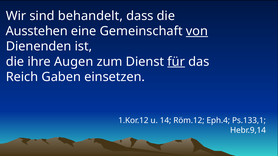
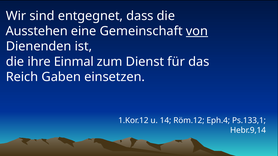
behandelt: behandelt -> entgegnet
Augen: Augen -> Einmal
für underline: present -> none
